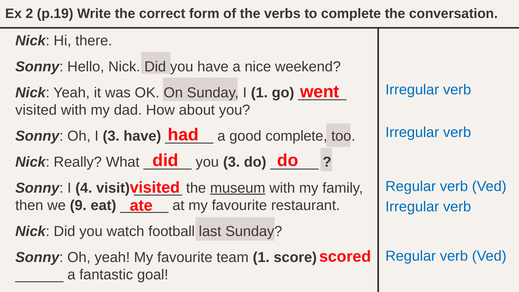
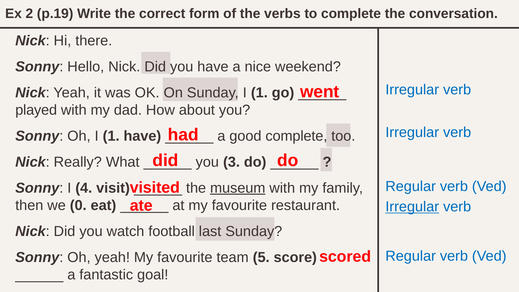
visited at (36, 110): visited -> played
Oh I 3: 3 -> 1
9: 9 -> 0
Irregular at (412, 207) underline: none -> present
team 1: 1 -> 5
